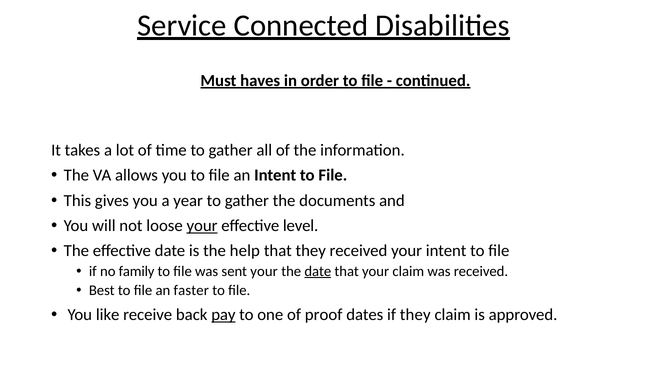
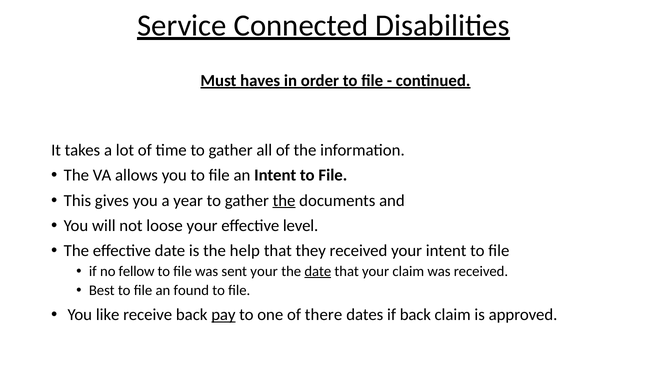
the at (284, 200) underline: none -> present
your at (202, 225) underline: present -> none
family: family -> fellow
faster: faster -> found
proof: proof -> there
if they: they -> back
